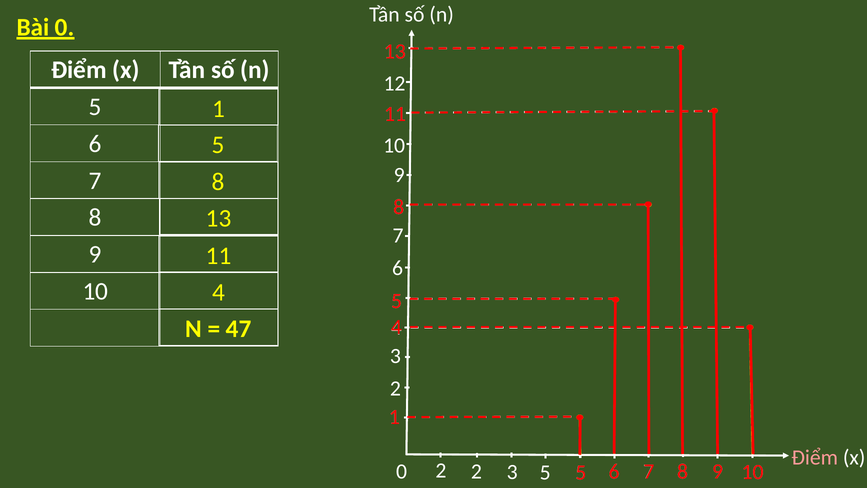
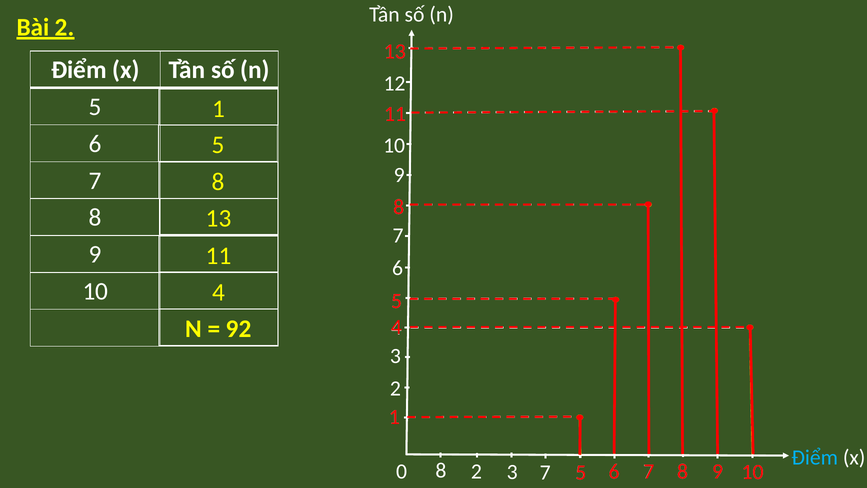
Bài 0: 0 -> 2
47: 47 -> 92
Điểm at (815, 457) colour: pink -> light blue
0 2: 2 -> 8
3 5: 5 -> 7
